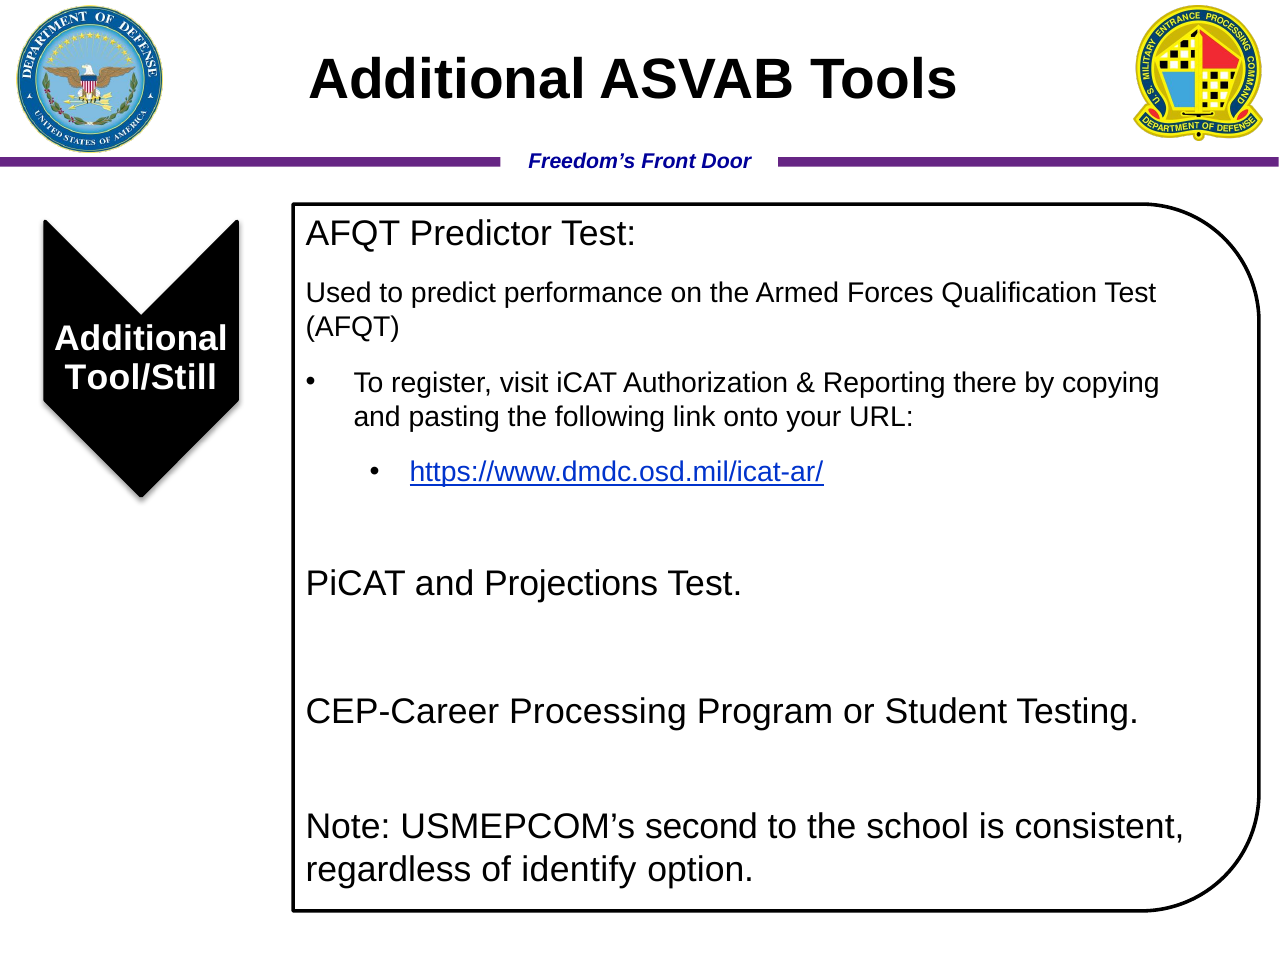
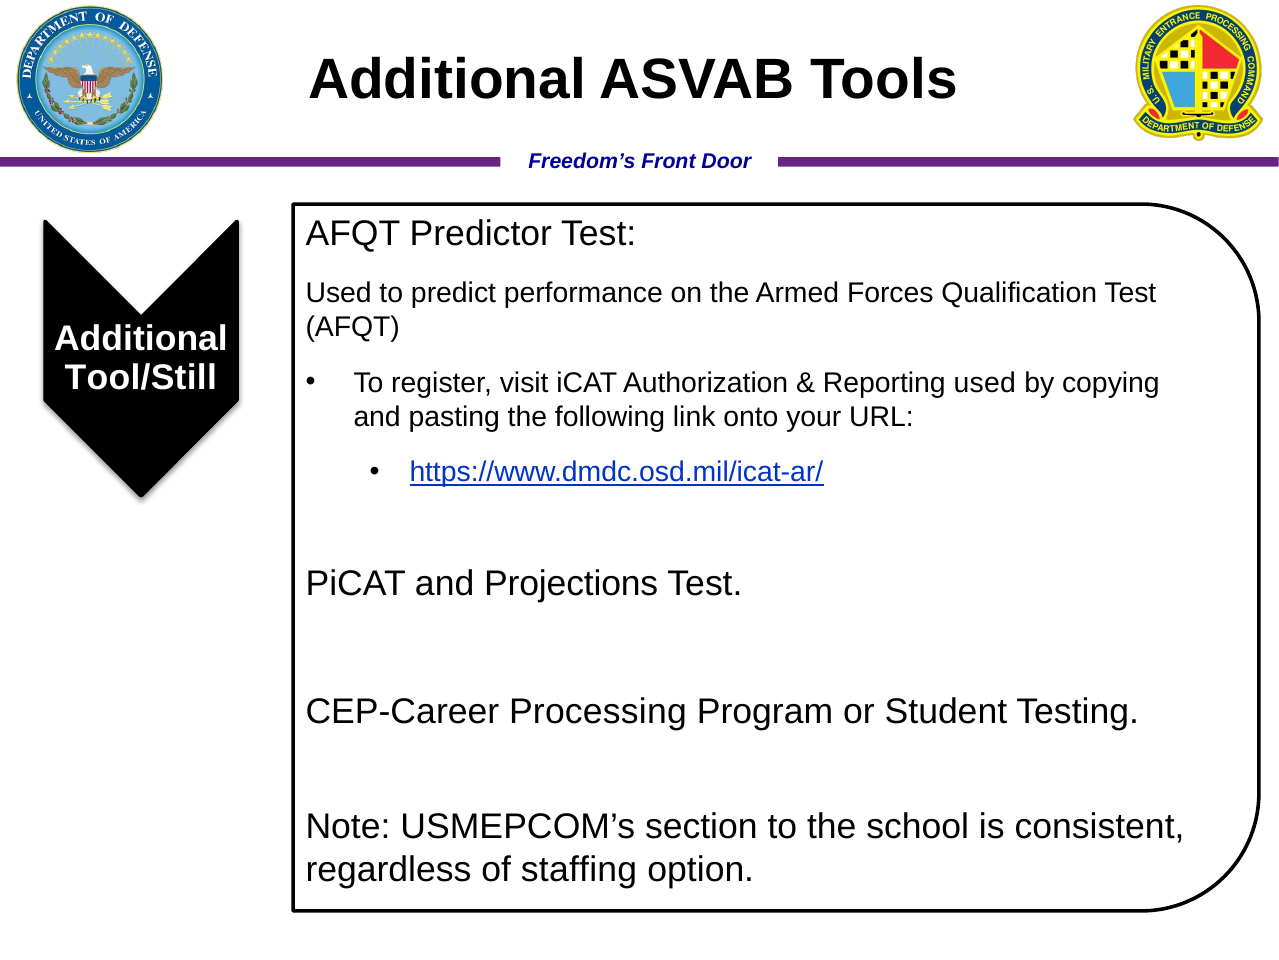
Reporting there: there -> used
second: second -> section
identify: identify -> staffing
